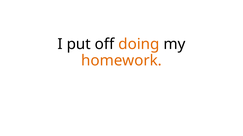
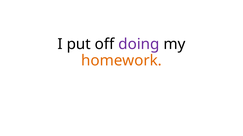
doing colour: orange -> purple
